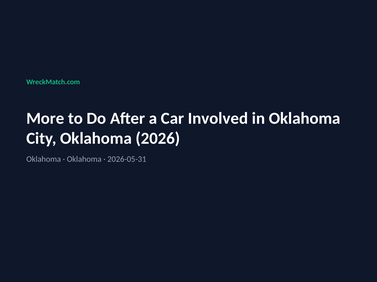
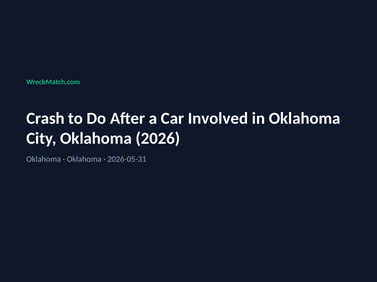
More: More -> Crash
